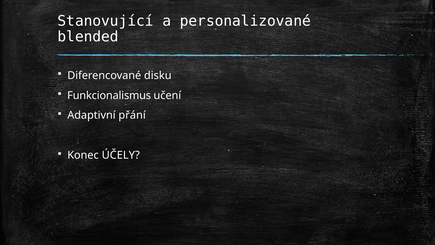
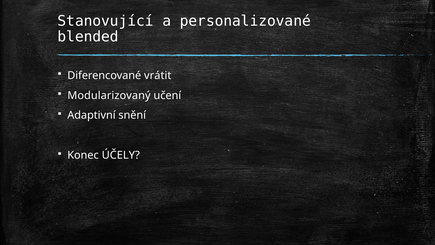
disku: disku -> vrátit
Funkcionalismus: Funkcionalismus -> Modularizovaný
přání: přání -> snění
